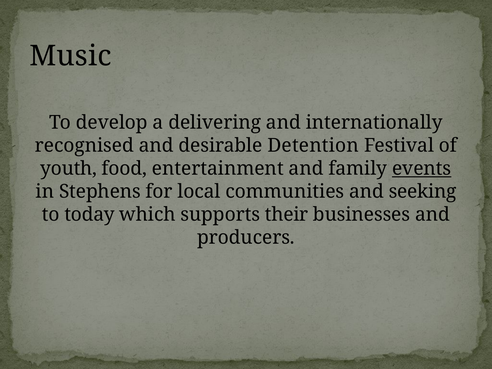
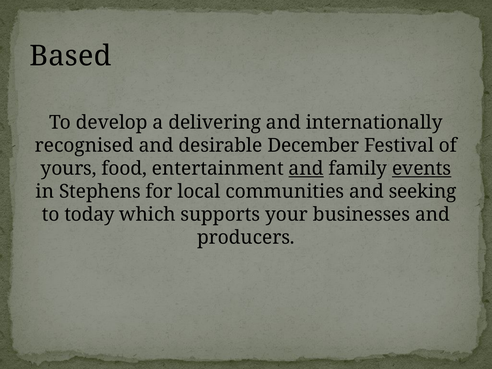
Music: Music -> Based
Detention: Detention -> December
youth: youth -> yours
and at (306, 169) underline: none -> present
their: their -> your
